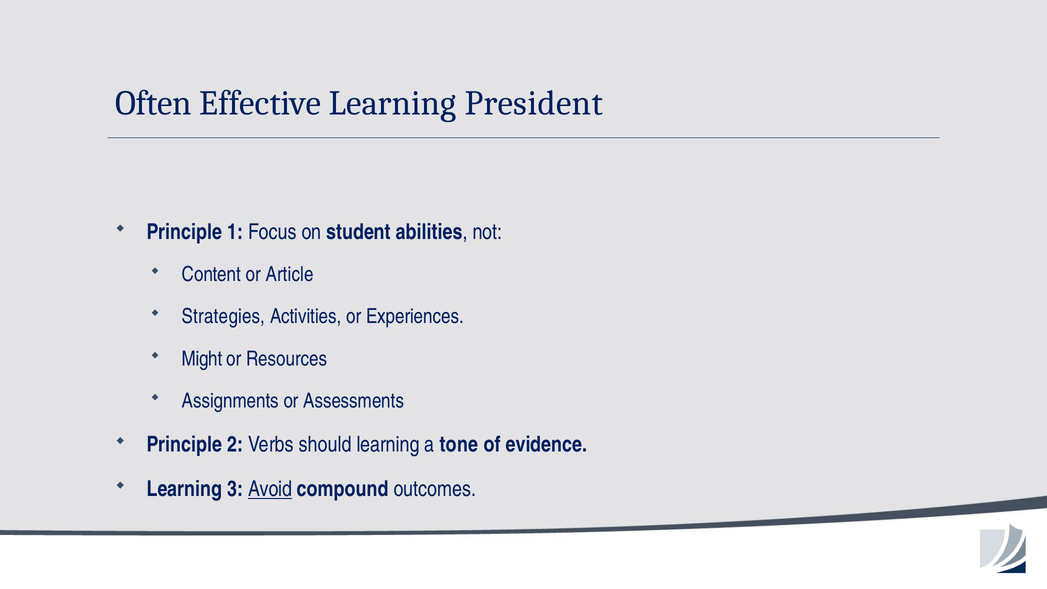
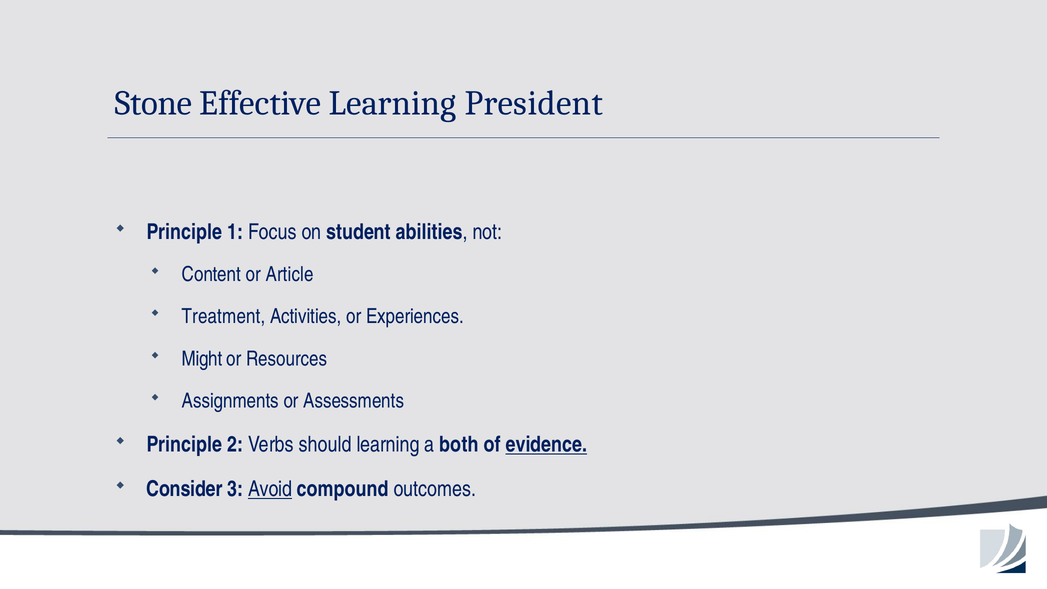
Often: Often -> Stone
Strategies: Strategies -> Treatment
tone: tone -> both
evidence underline: none -> present
Learning at (184, 489): Learning -> Consider
